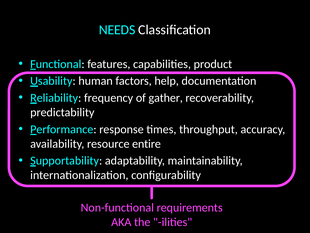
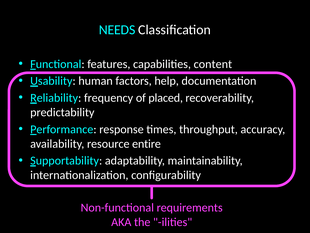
product: product -> content
gather: gather -> placed
